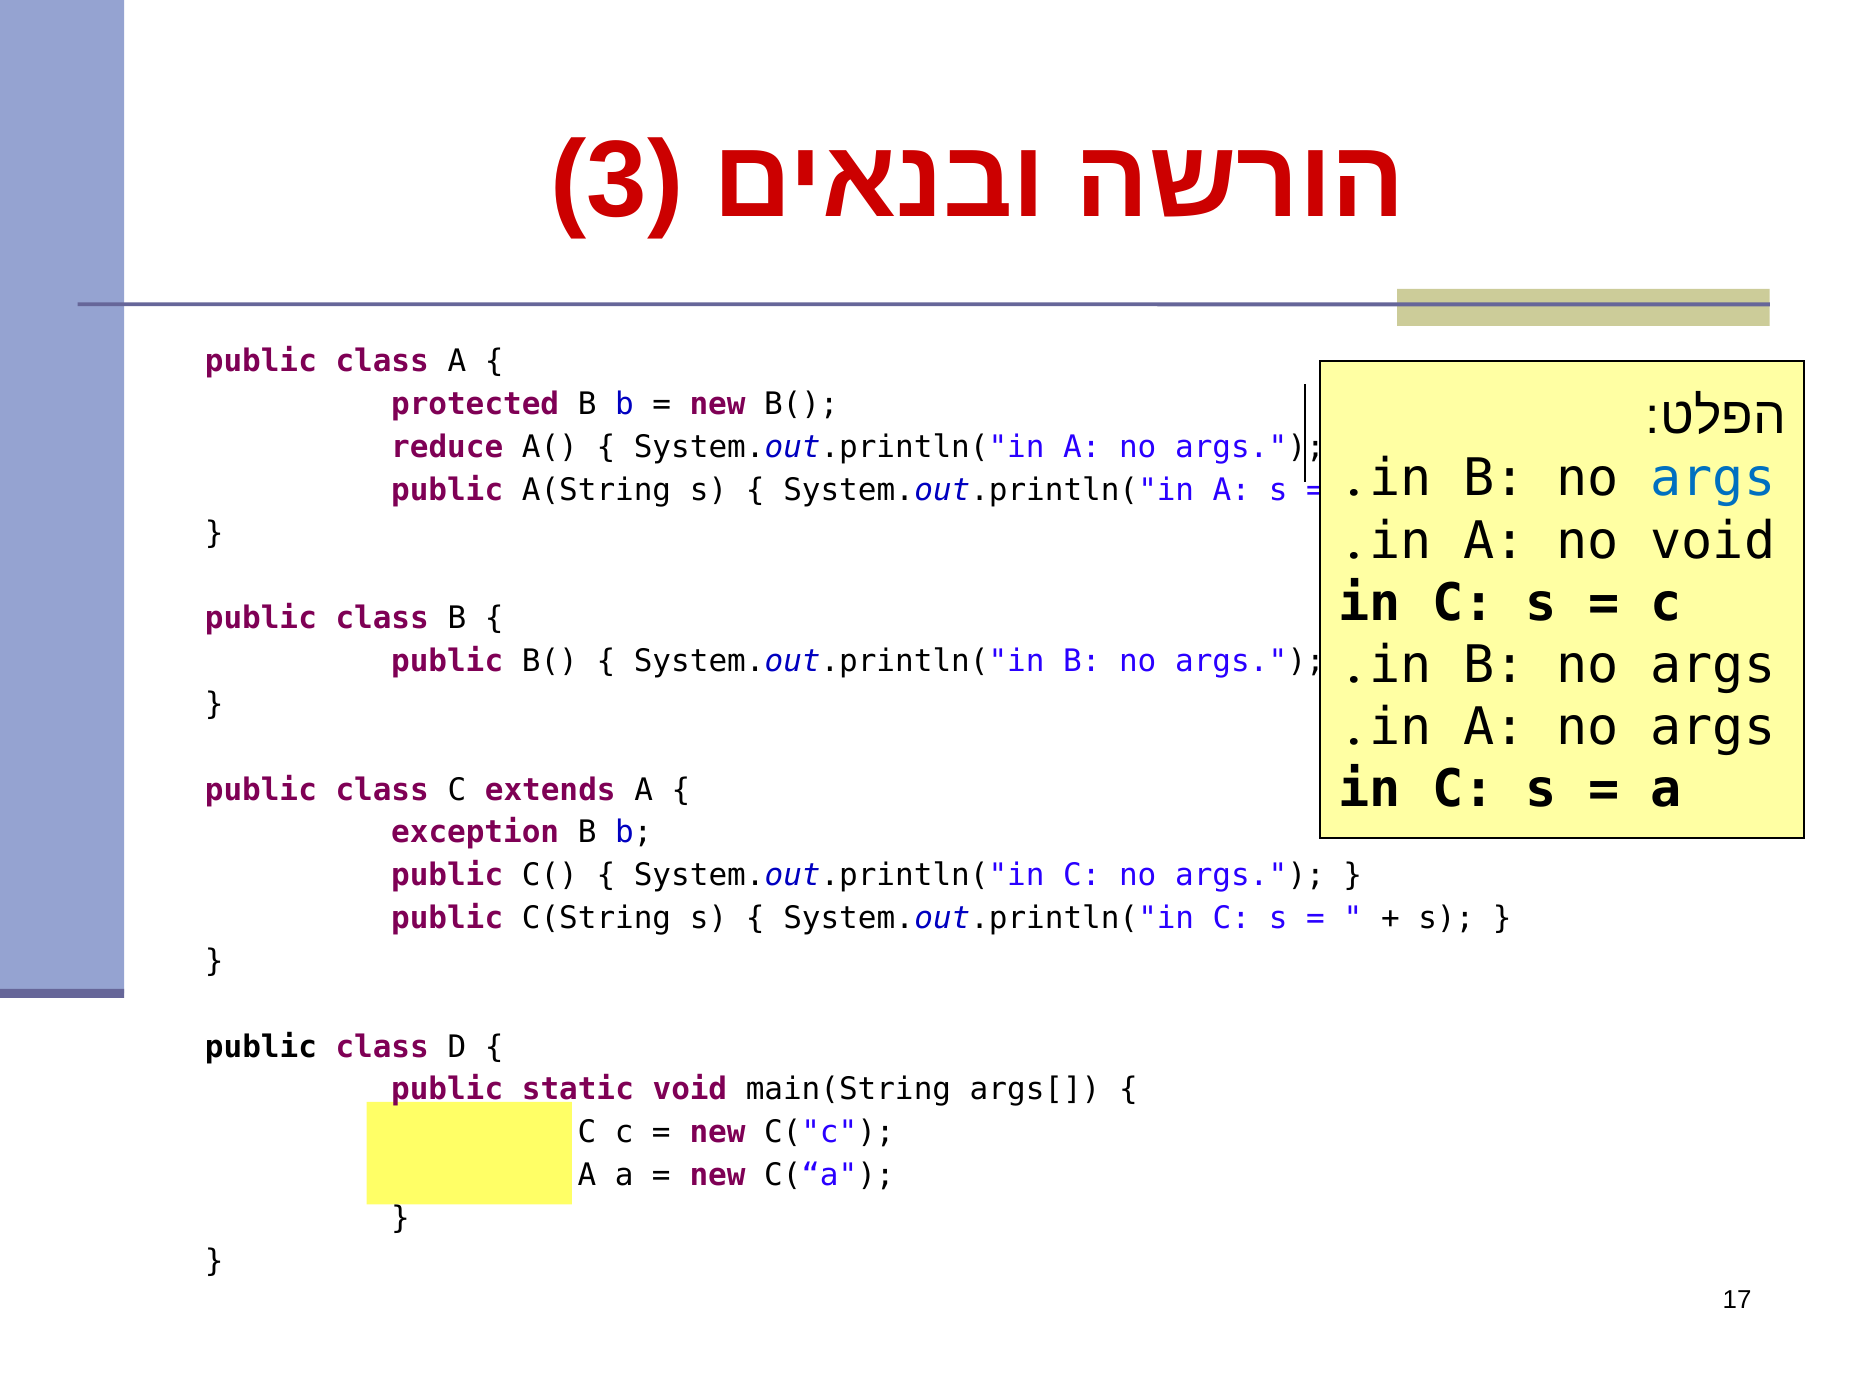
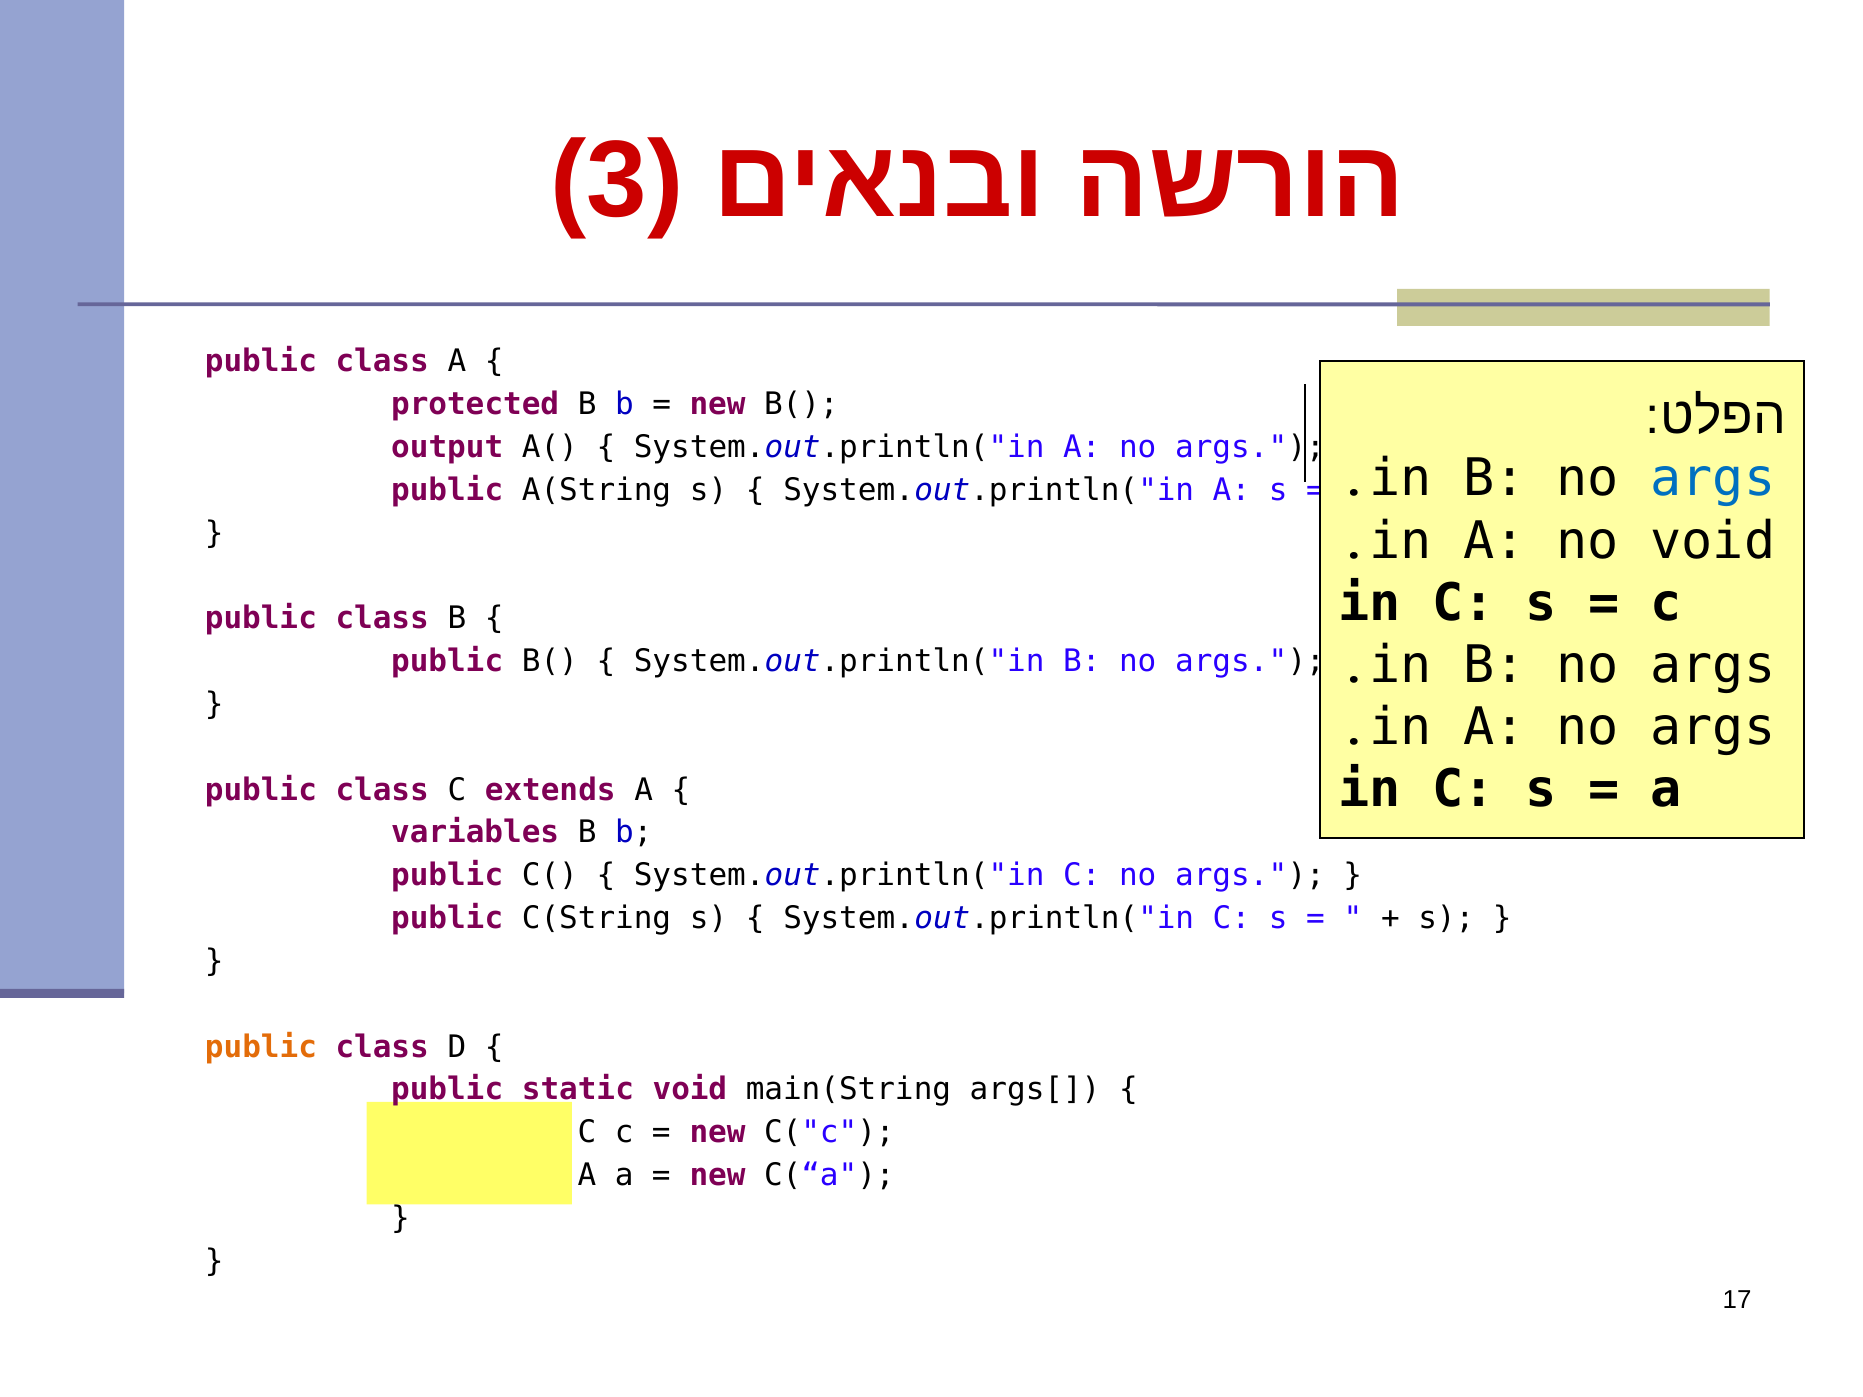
reduce at (447, 447): reduce -> output
exception: exception -> variables
public at (261, 1047) colour: black -> orange
